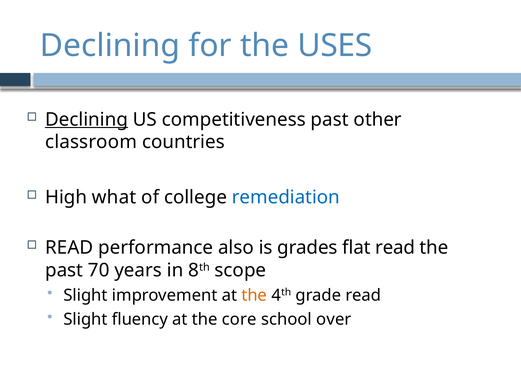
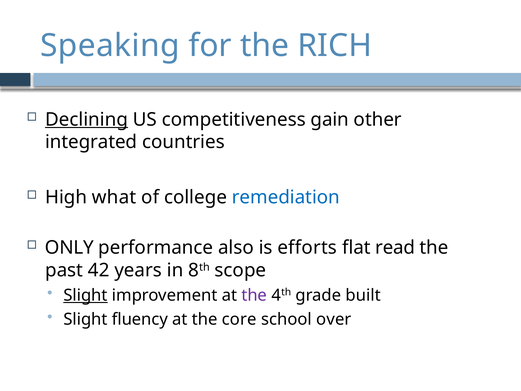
Declining at (110, 46): Declining -> Speaking
USES: USES -> RICH
competitiveness past: past -> gain
classroom: classroom -> integrated
READ at (69, 247): READ -> ONLY
grades: grades -> efforts
70: 70 -> 42
Slight at (85, 295) underline: none -> present
the at (254, 295) colour: orange -> purple
grade read: read -> built
